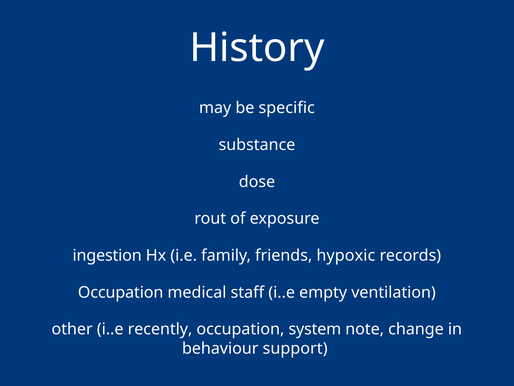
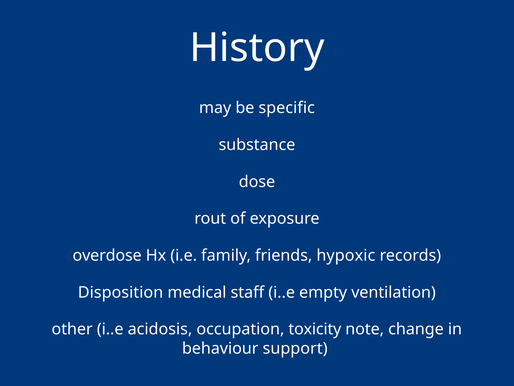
ingestion: ingestion -> overdose
Occupation at (121, 292): Occupation -> Disposition
recently: recently -> acidosis
system: system -> toxicity
